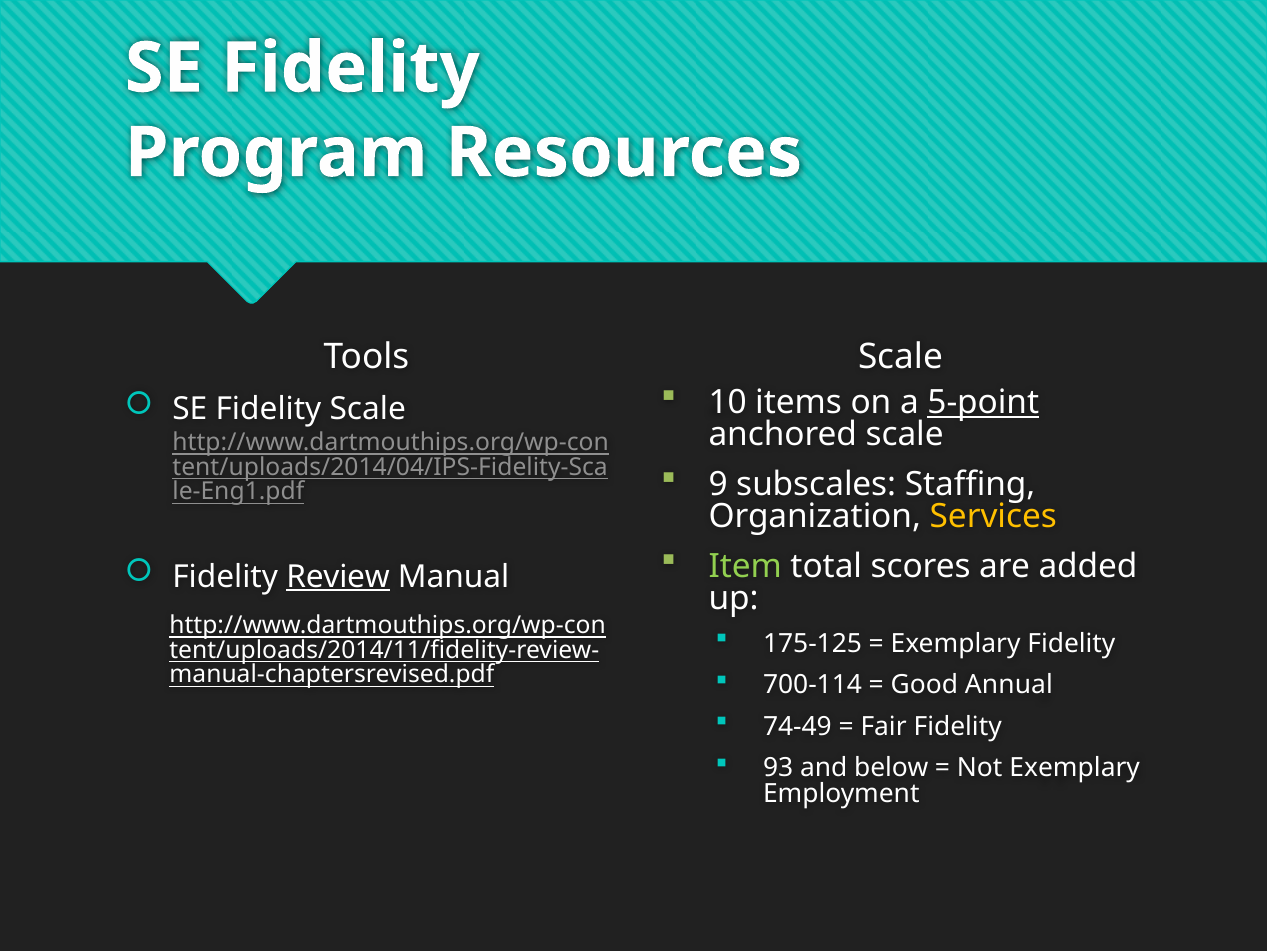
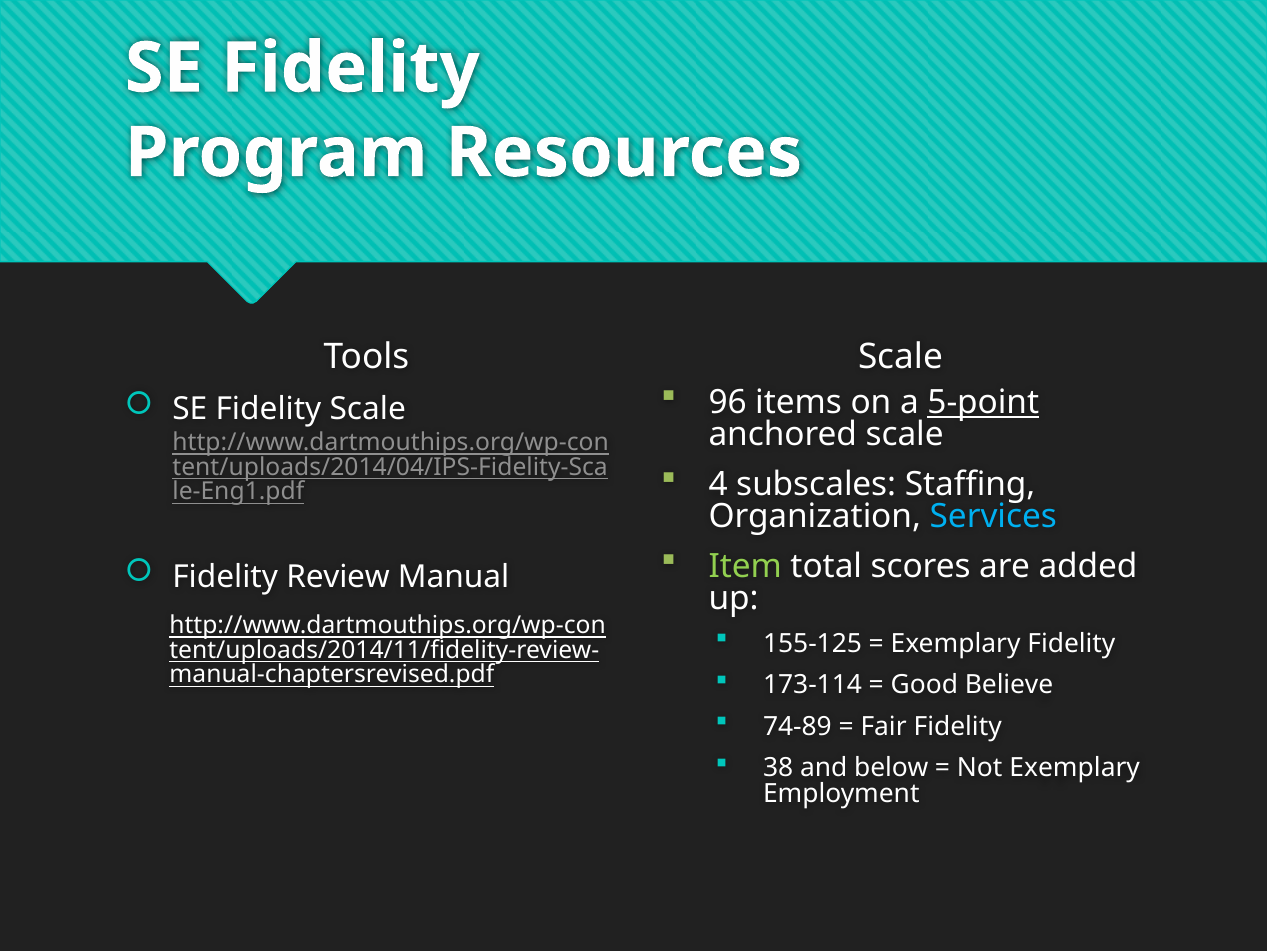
10: 10 -> 96
9: 9 -> 4
Services colour: yellow -> light blue
Review underline: present -> none
175-125: 175-125 -> 155-125
700-114: 700-114 -> 173-114
Annual: Annual -> Believe
74-49: 74-49 -> 74-89
93: 93 -> 38
